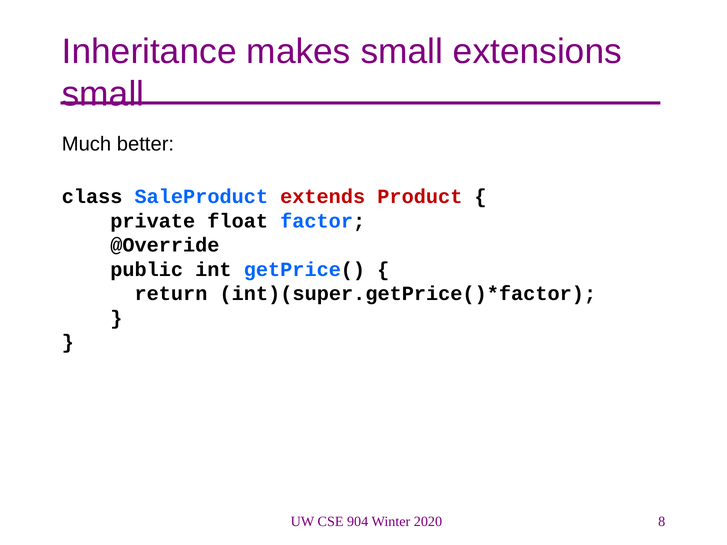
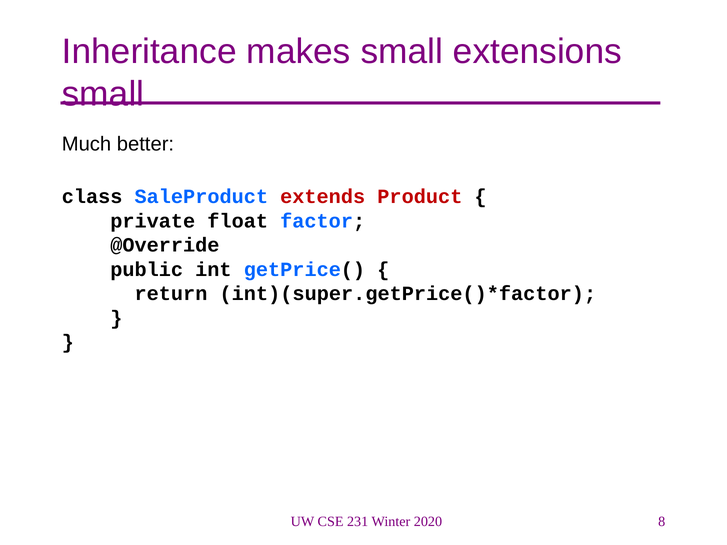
904: 904 -> 231
